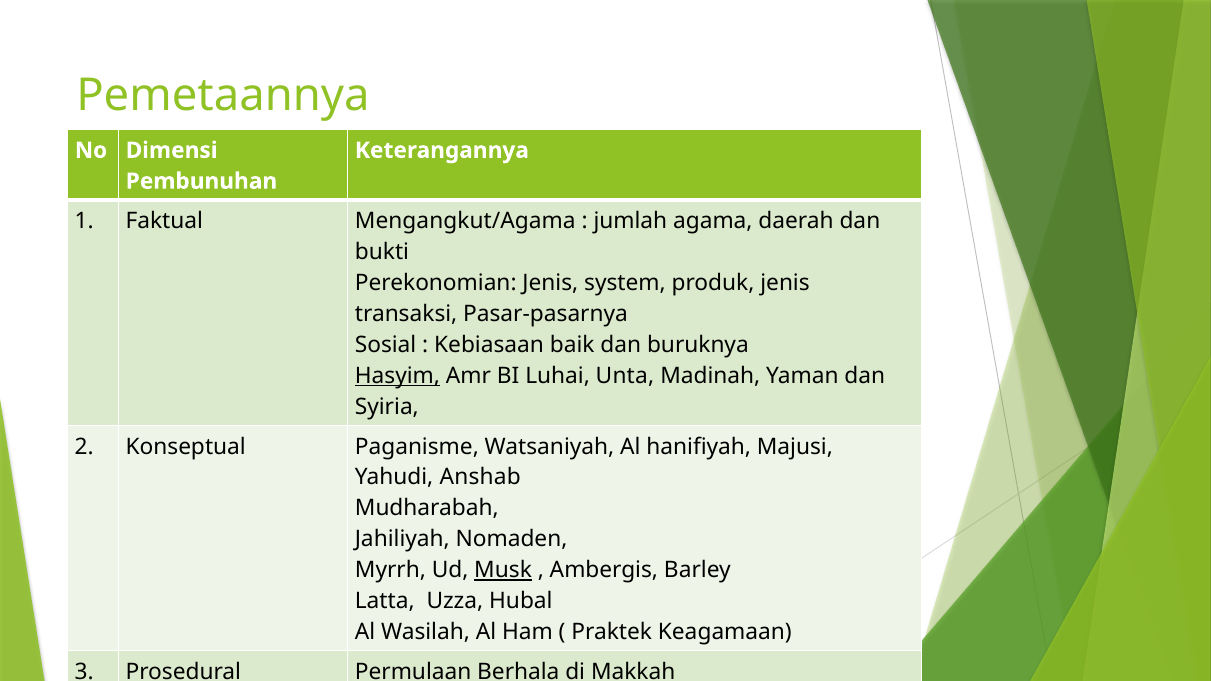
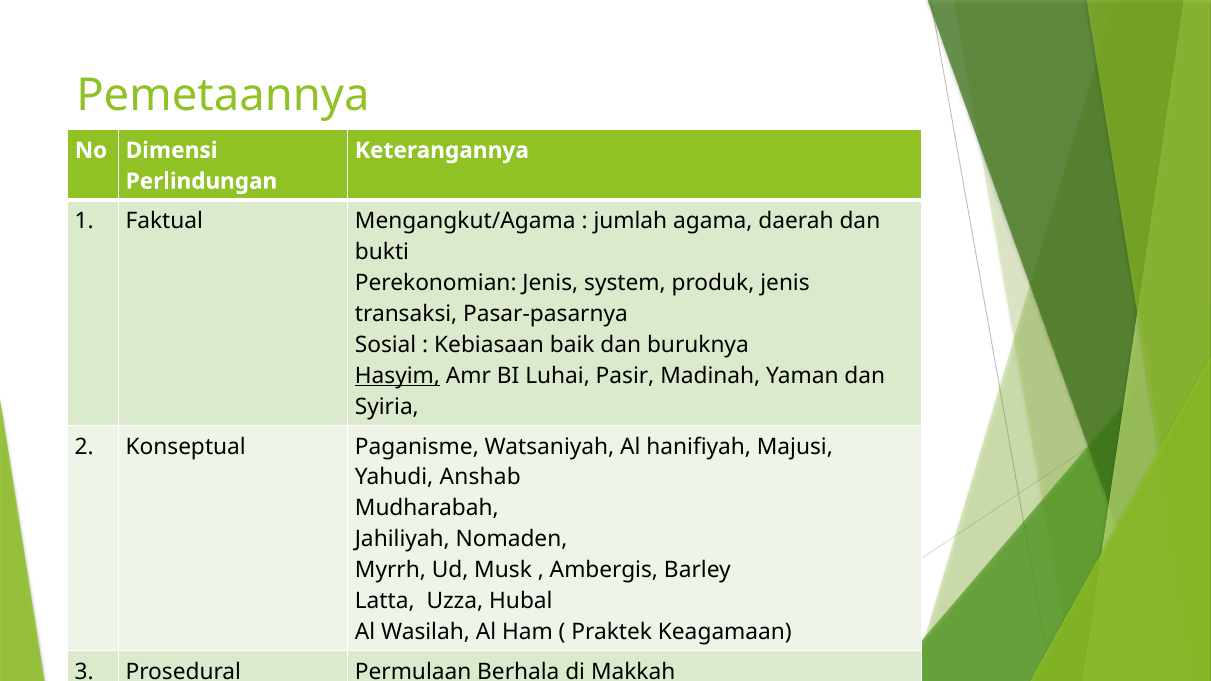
Pembunuhan: Pembunuhan -> Perlindungan
Unta: Unta -> Pasir
Musk underline: present -> none
